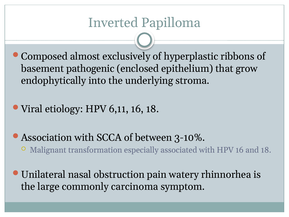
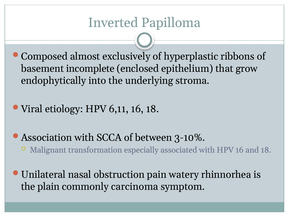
pathogenic: pathogenic -> incomplete
large: large -> plain
